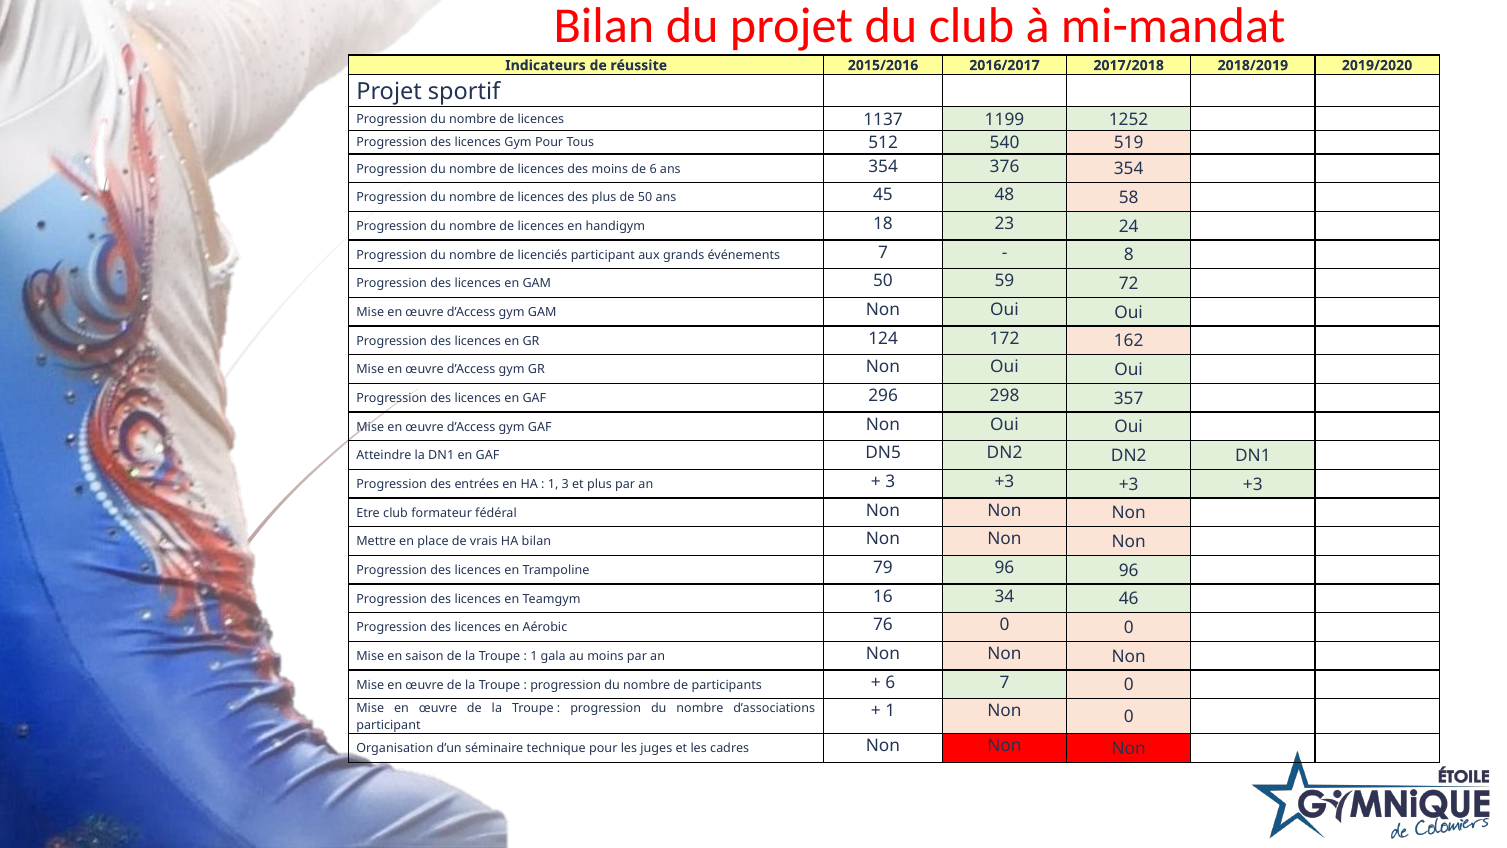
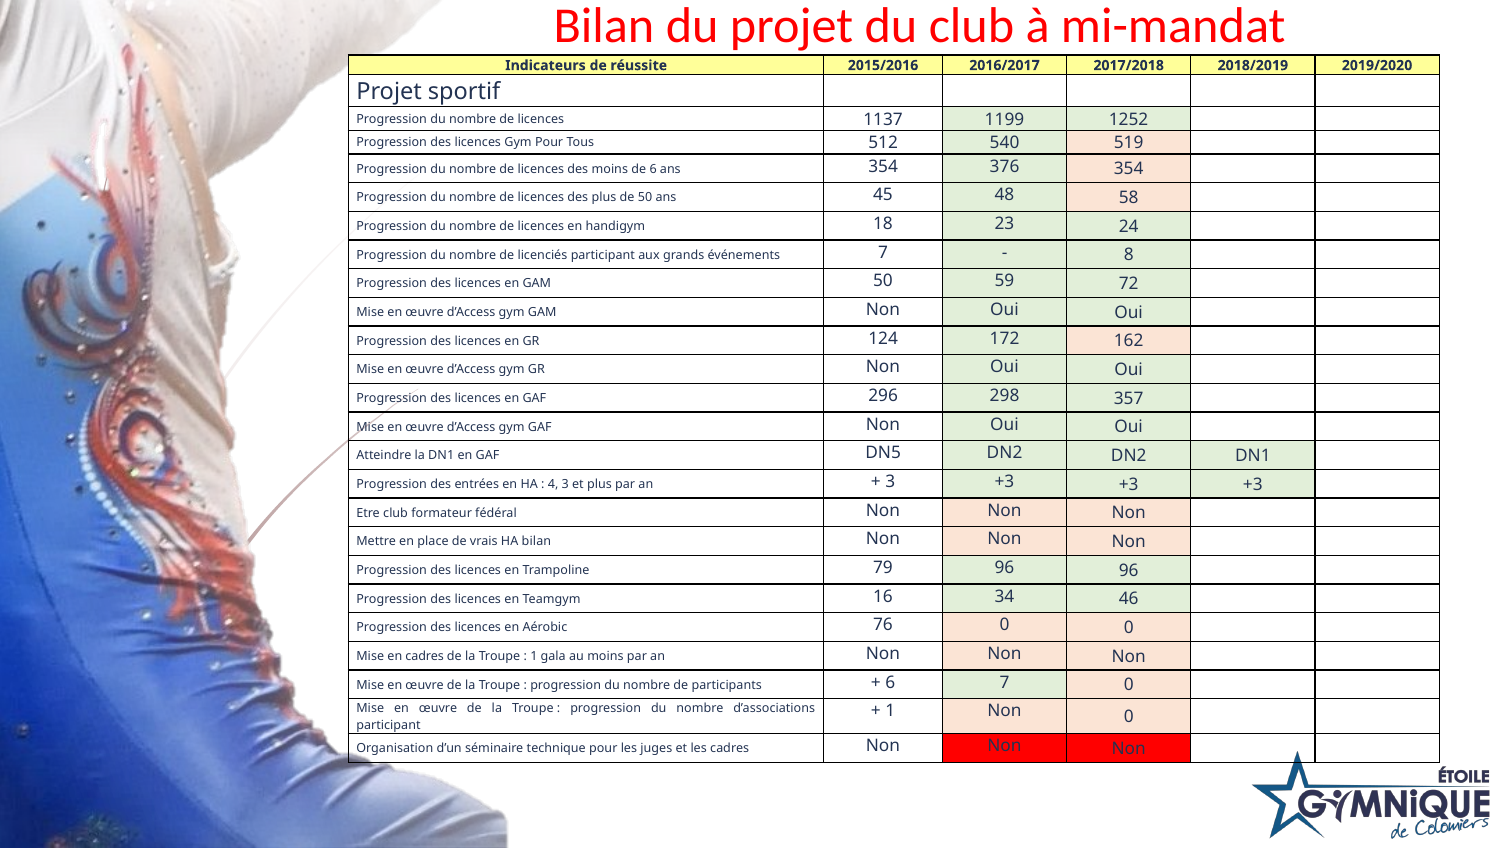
1 at (553, 484): 1 -> 4
en saison: saison -> cadres
